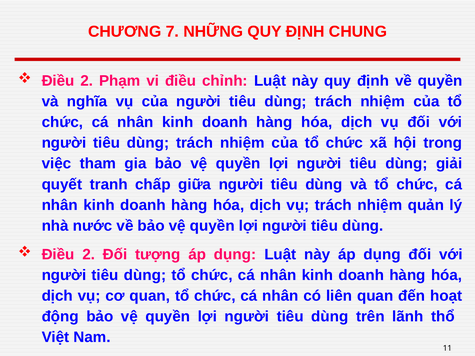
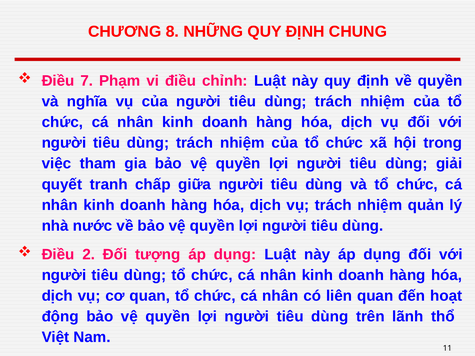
7: 7 -> 8
2 at (87, 81): 2 -> 7
